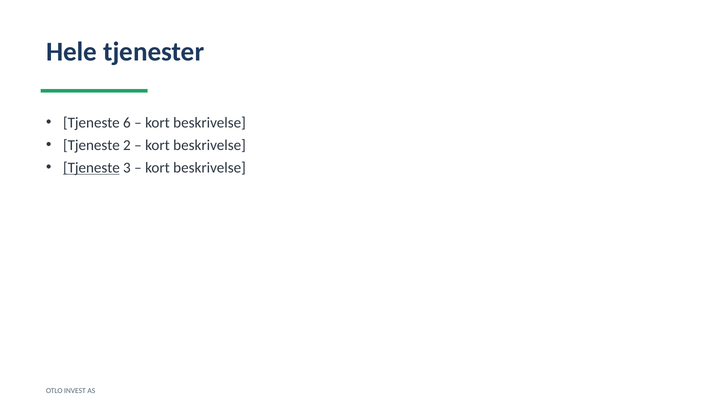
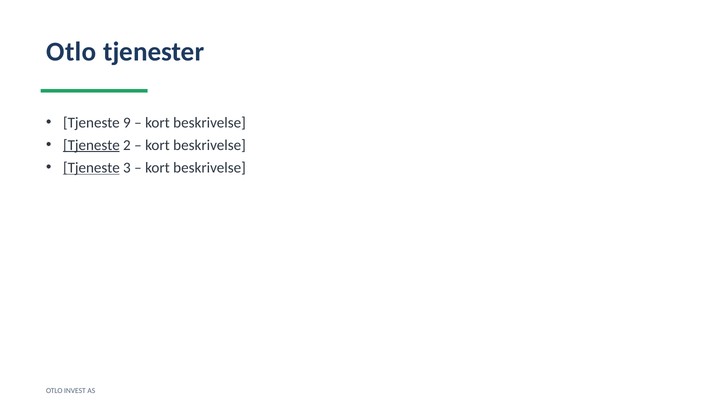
Hele at (72, 52): Hele -> Otlo
6: 6 -> 9
Tjeneste at (91, 145) underline: none -> present
